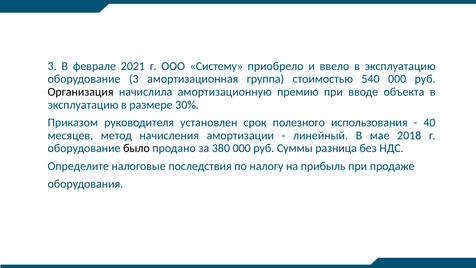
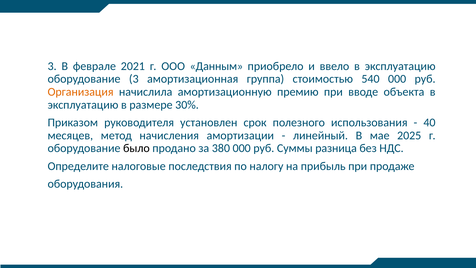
Систему: Систему -> Данным
Организация colour: black -> orange
2018: 2018 -> 2025
